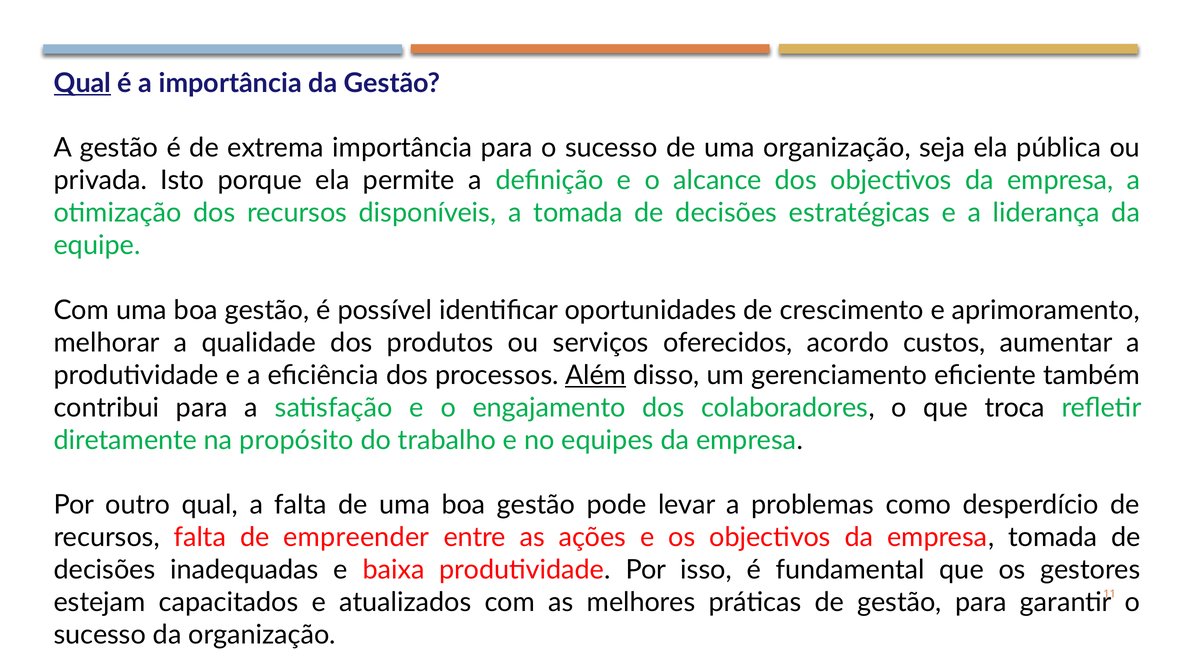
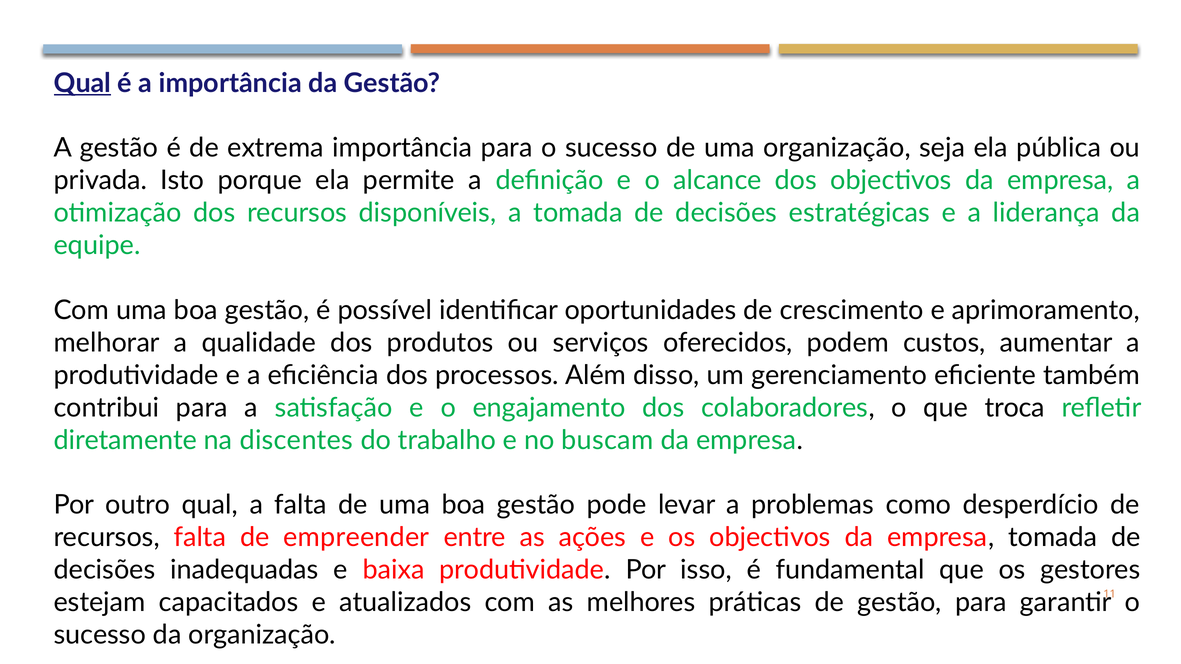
acordo: acordo -> podem
Além underline: present -> none
propósito: propósito -> discentes
equipes: equipes -> buscam
